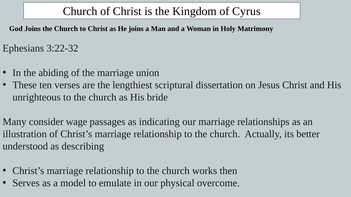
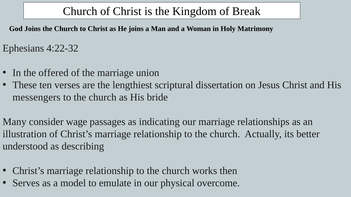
Cyrus: Cyrus -> Break
3:22-32: 3:22-32 -> 4:22-32
abiding: abiding -> offered
unrighteous: unrighteous -> messengers
